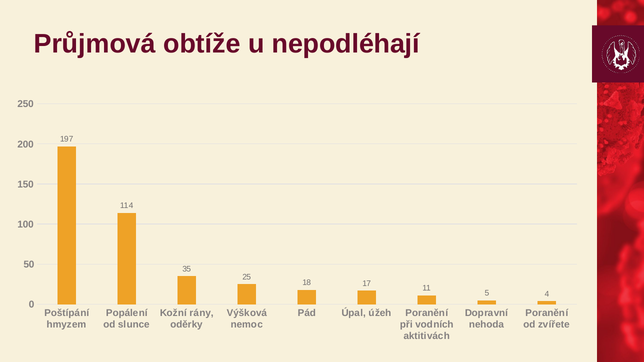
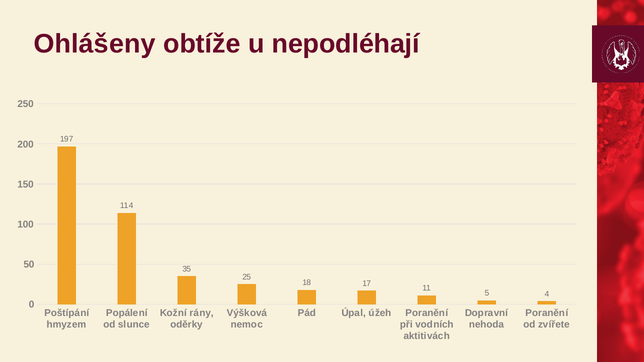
Průjmová: Průjmová -> Ohlášeny
